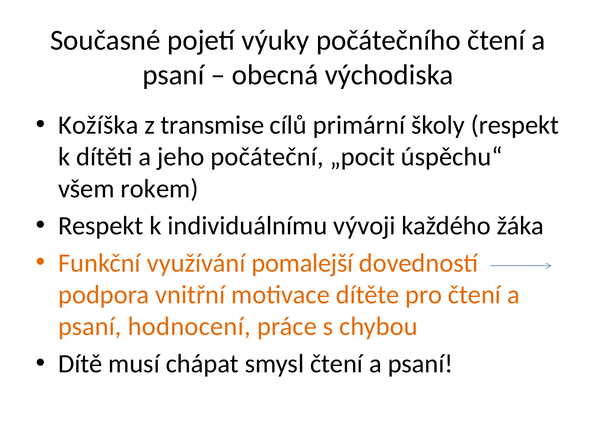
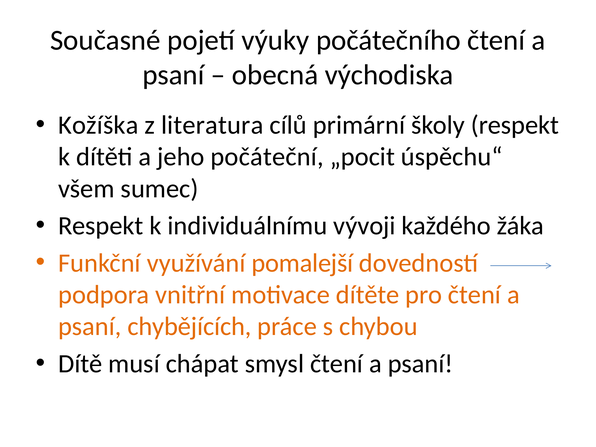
transmise: transmise -> literatura
rokem: rokem -> sumec
hodnocení: hodnocení -> chybějících
